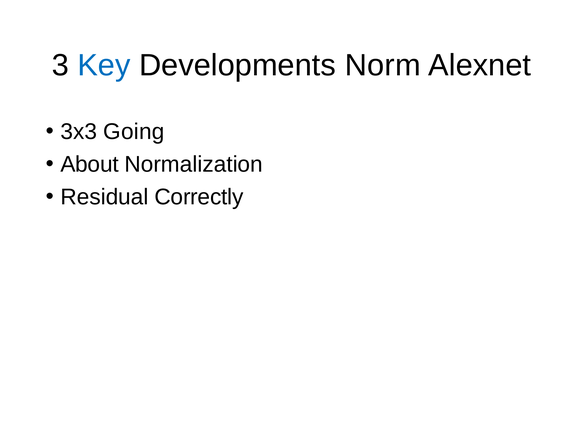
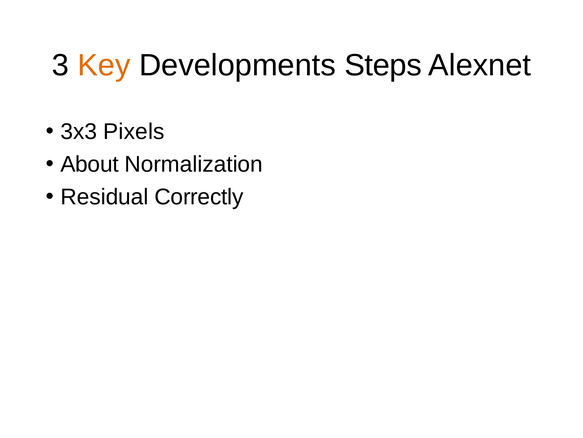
Key colour: blue -> orange
Norm: Norm -> Steps
Going: Going -> Pixels
